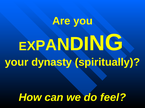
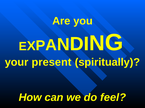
dynasty: dynasty -> present
